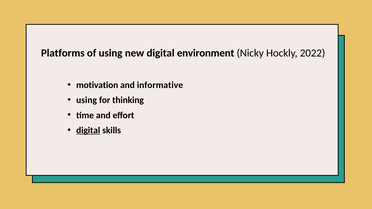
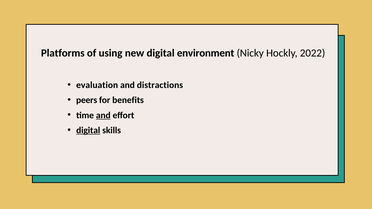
motivation: motivation -> evaluation
informative: informative -> distractions
using at (87, 100): using -> peers
thinking: thinking -> benefits
and at (103, 115) underline: none -> present
